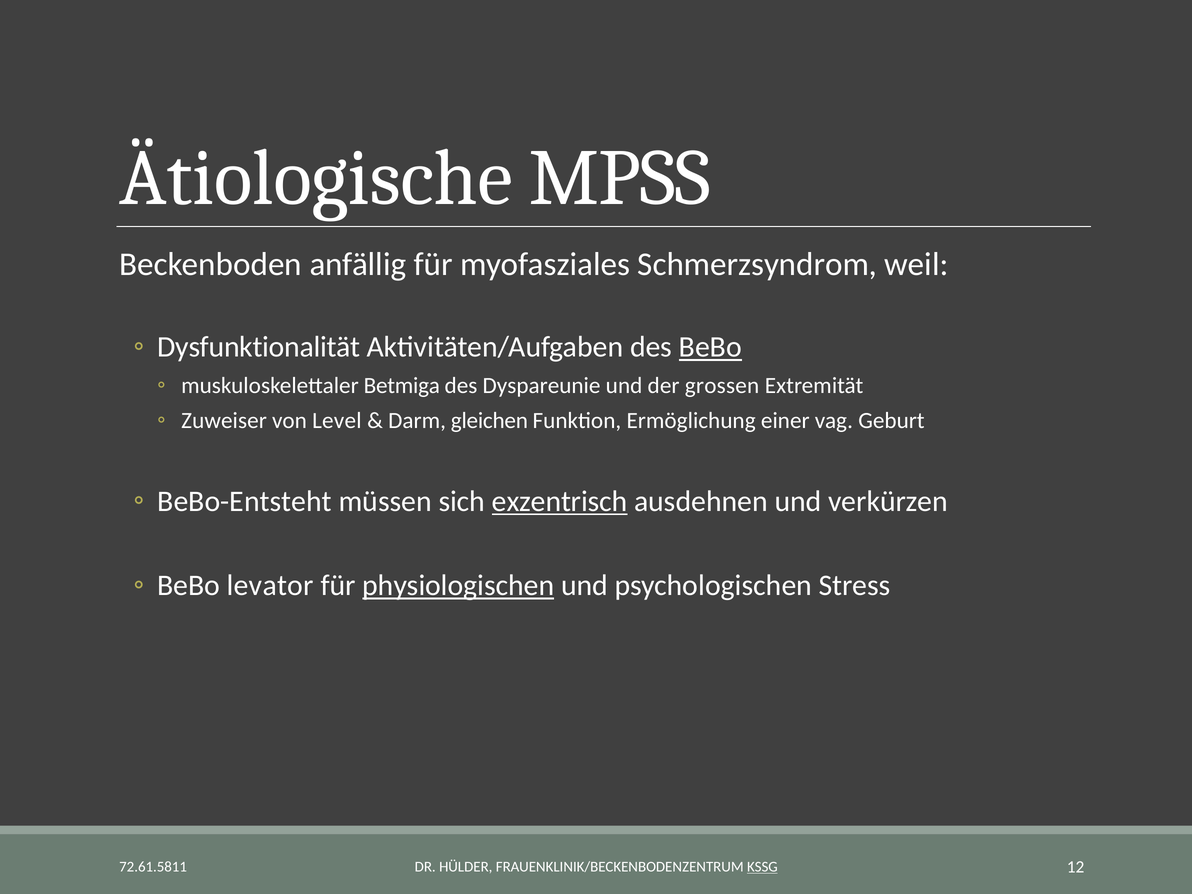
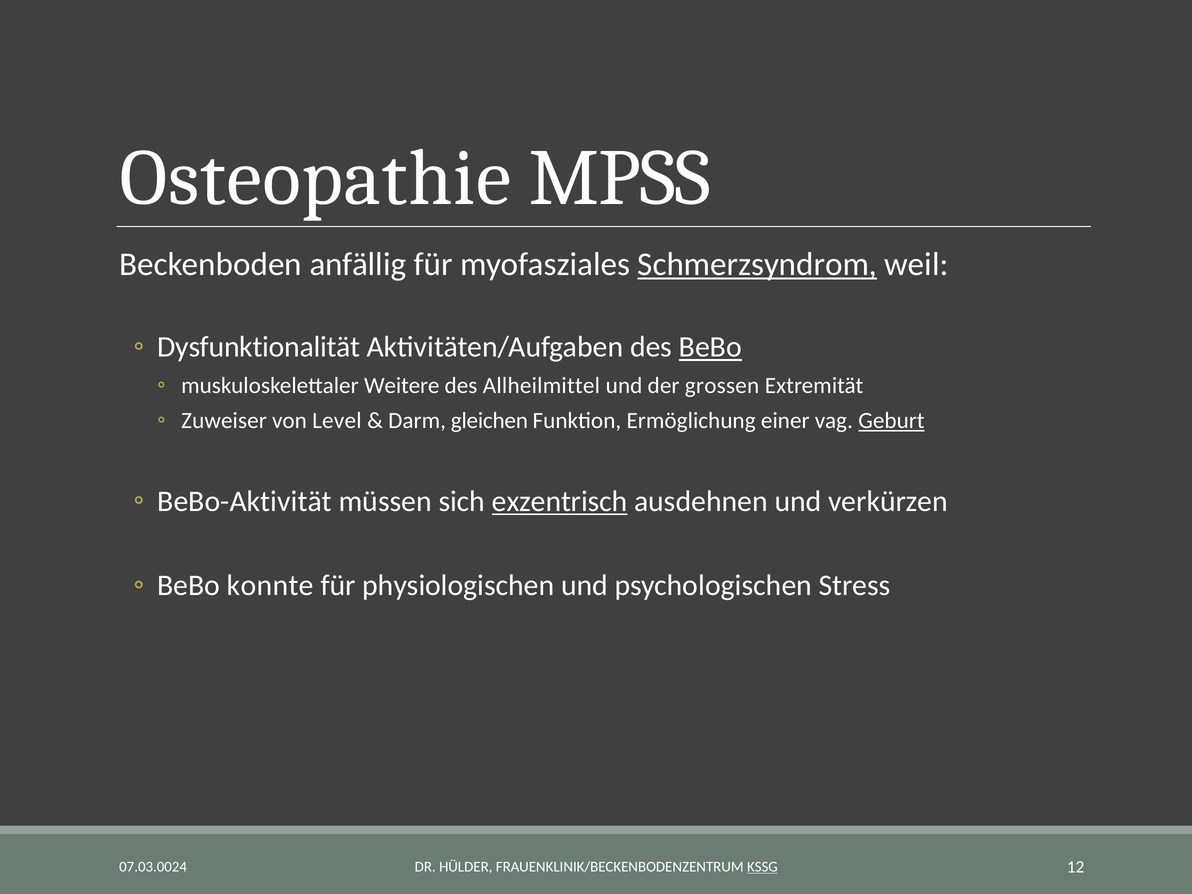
Ätiologische: Ätiologische -> Osteopathie
Schmerzsyndrom underline: none -> present
Betmiga: Betmiga -> Weitere
Dyspareunie: Dyspareunie -> Allheilmittel
Geburt underline: none -> present
BeBo-Entsteht: BeBo-Entsteht -> BeBo-Aktivität
levator: levator -> konnte
physiologischen underline: present -> none
72.61.5811: 72.61.5811 -> 07.03.0024
